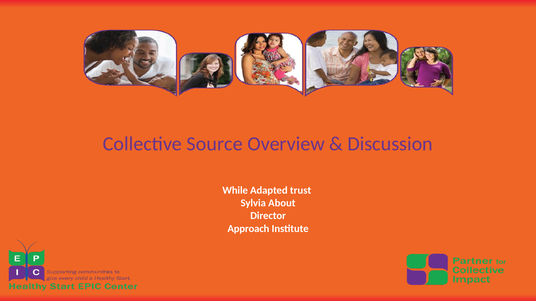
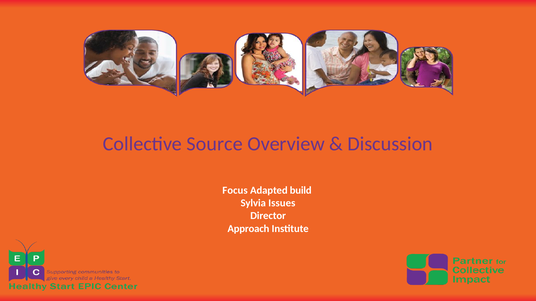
While: While -> Focus
trust: trust -> build
About: About -> Issues
